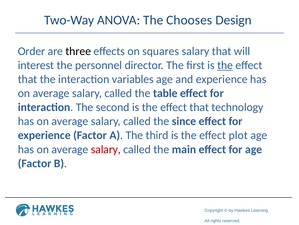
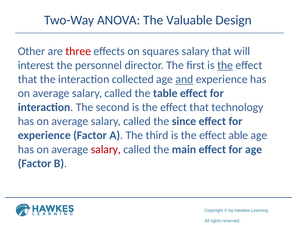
Chooses: Chooses -> Valuable
Order: Order -> Other
three colour: black -> red
variables: variables -> collected
and underline: none -> present
plot: plot -> able
